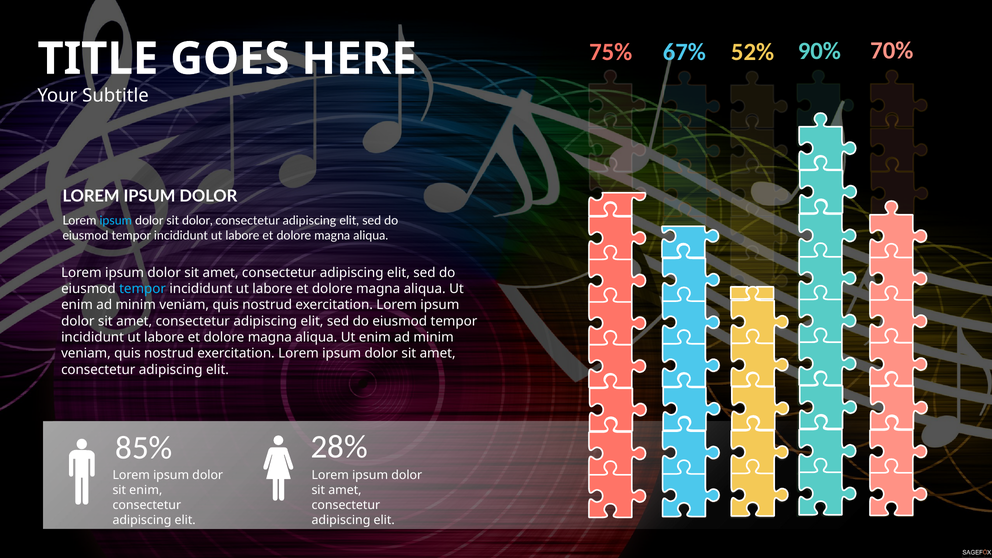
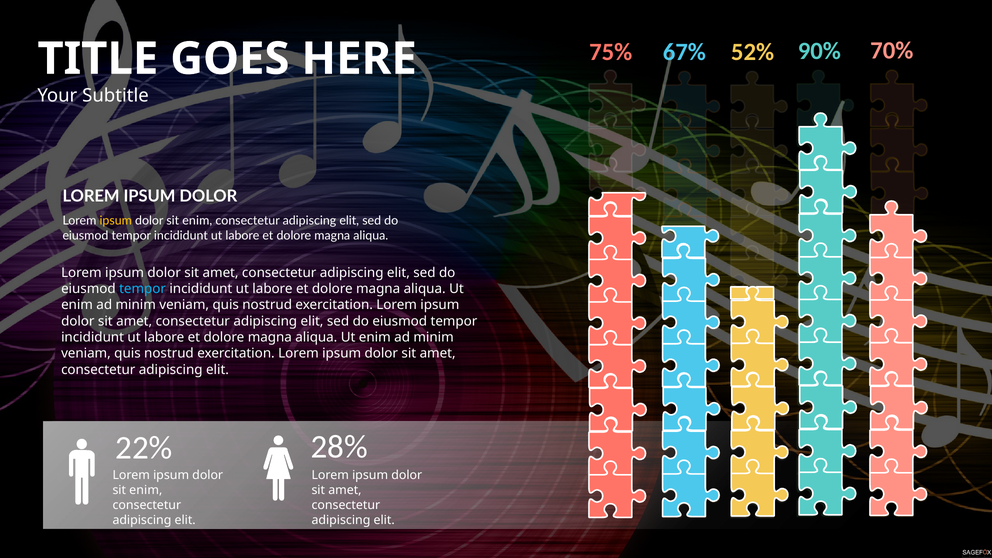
ipsum at (116, 221) colour: light blue -> yellow
dolor at (197, 221): dolor -> enim
85%: 85% -> 22%
